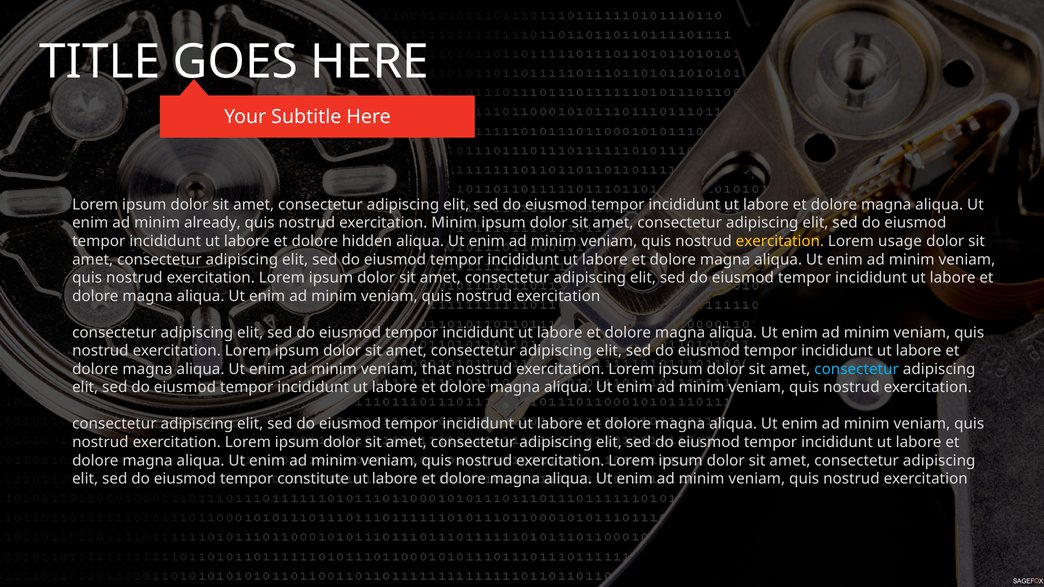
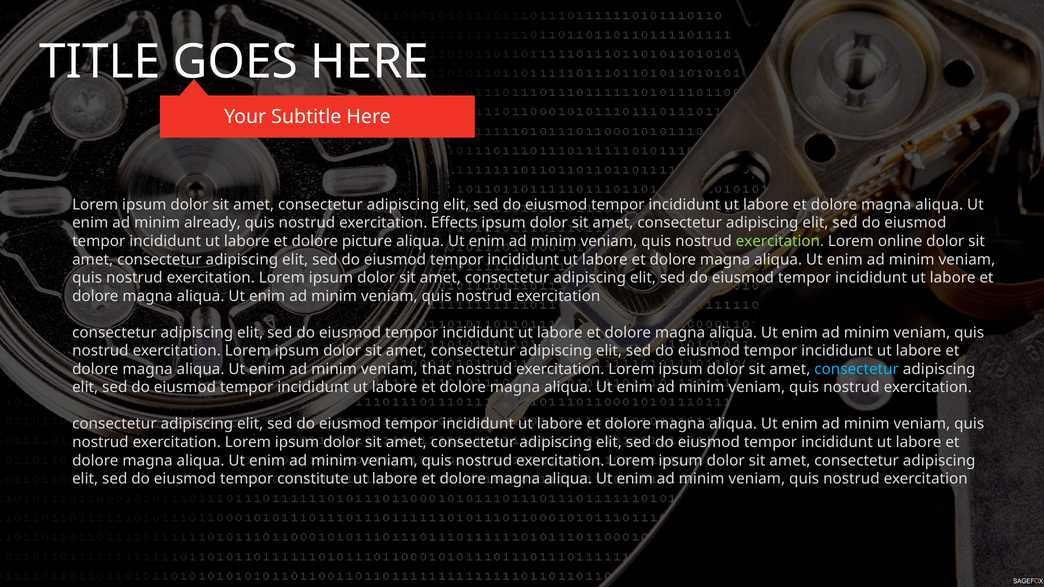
exercitation Minim: Minim -> Effects
hidden: hidden -> picture
exercitation at (780, 241) colour: yellow -> light green
usage: usage -> online
